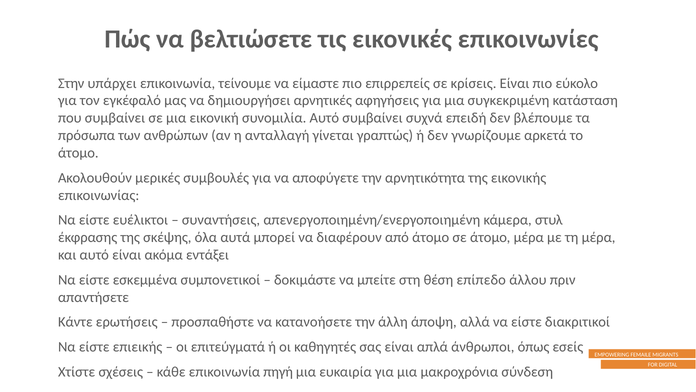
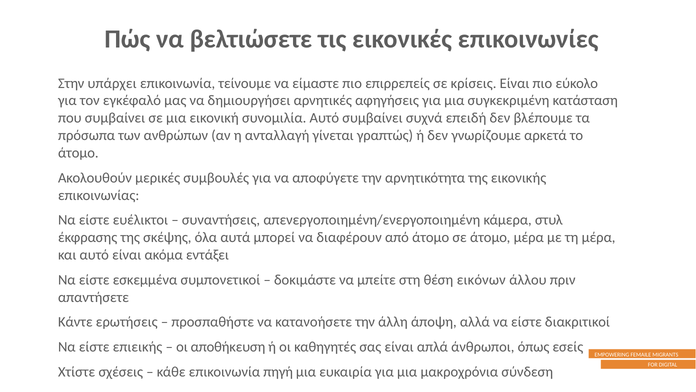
επίπεδο: επίπεδο -> εικόνων
επιτεύγματά: επιτεύγματά -> αποθήκευση
